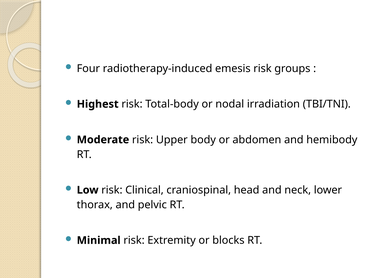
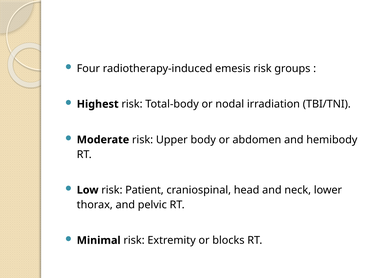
Clinical: Clinical -> Patient
